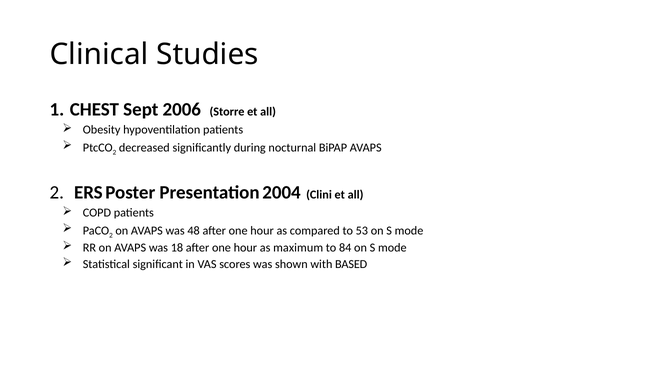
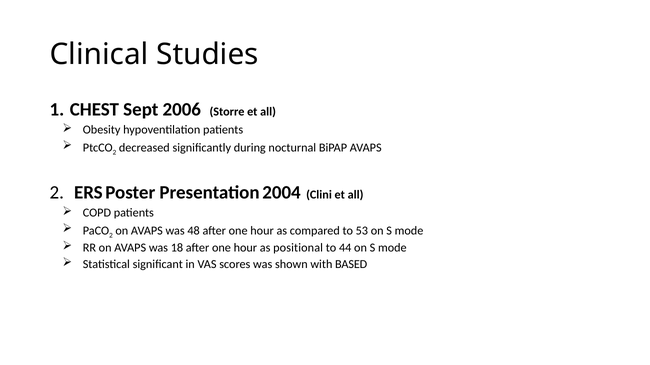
maximum: maximum -> positional
84: 84 -> 44
